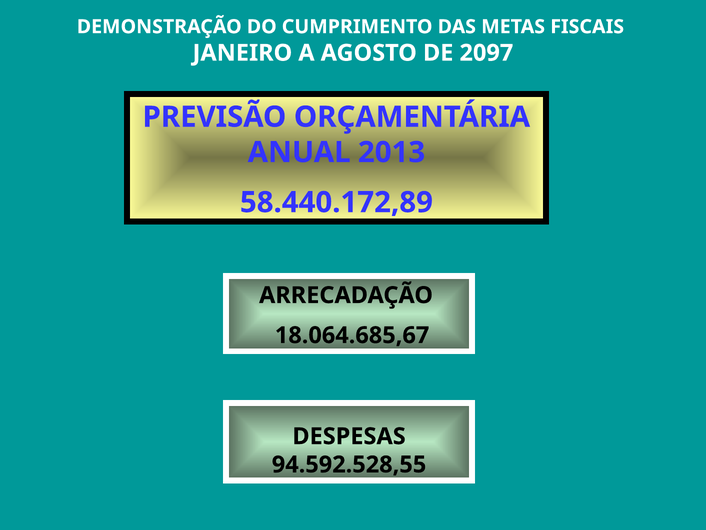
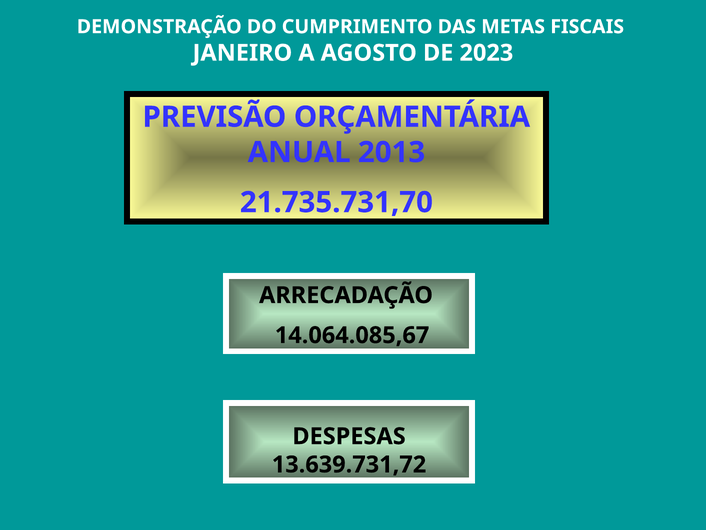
2097: 2097 -> 2023
58.440.172,89: 58.440.172,89 -> 21.735.731,70
18.064.685,67: 18.064.685,67 -> 14.064.085,67
94.592.528,55: 94.592.528,55 -> 13.639.731,72
